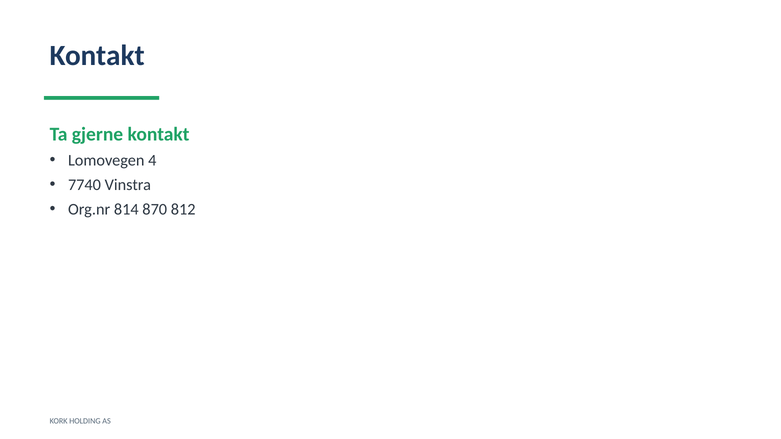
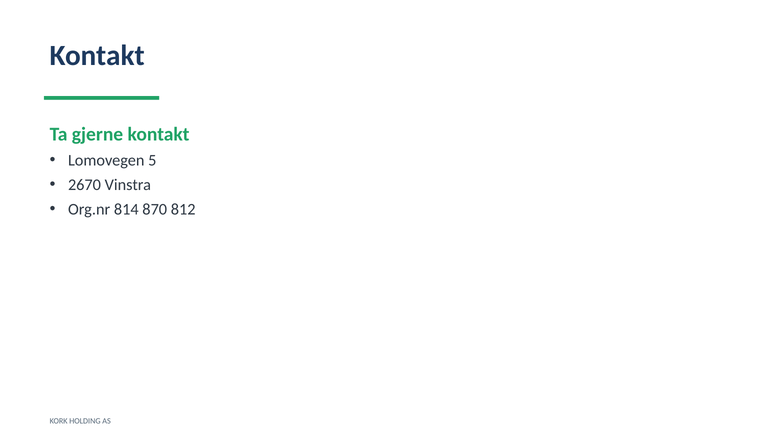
4: 4 -> 5
7740: 7740 -> 2670
